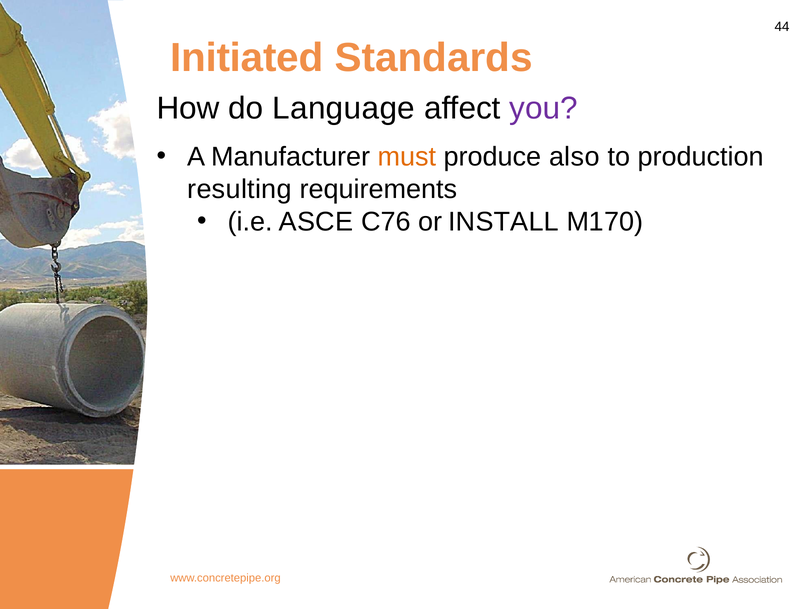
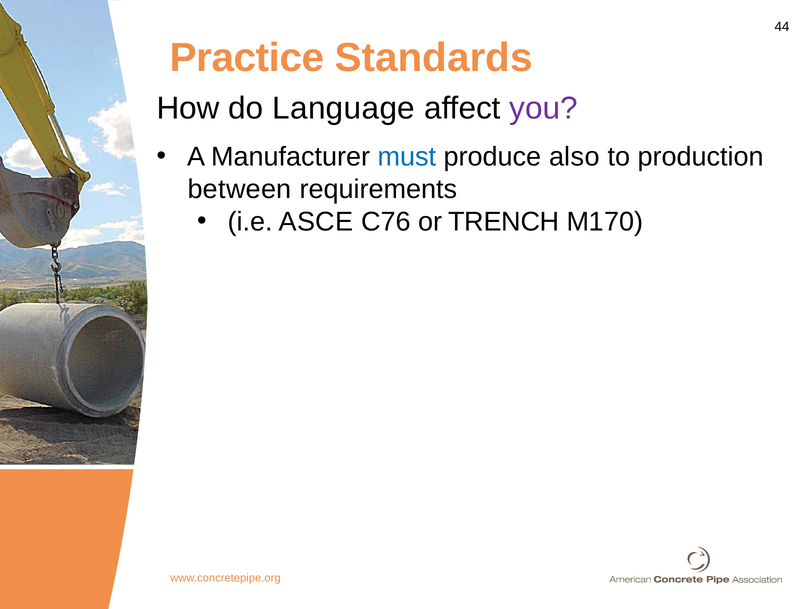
Initiated: Initiated -> Practice
must colour: orange -> blue
resulting: resulting -> between
INSTALL: INSTALL -> TRENCH
